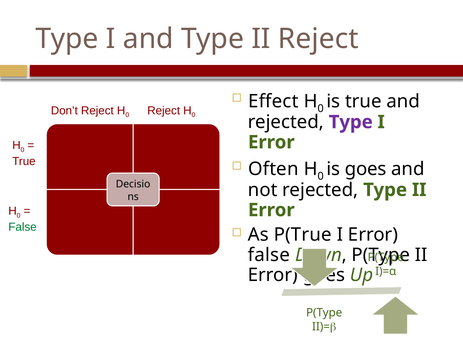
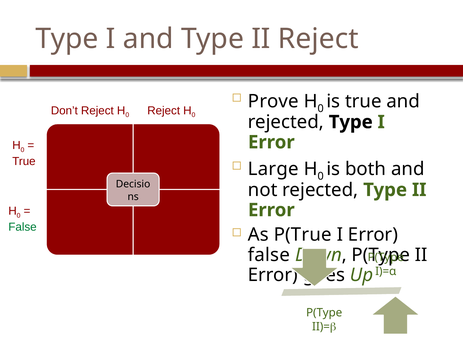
Effect: Effect -> Prove
Type at (351, 122) colour: purple -> black
Often: Often -> Large
is goes: goes -> both
